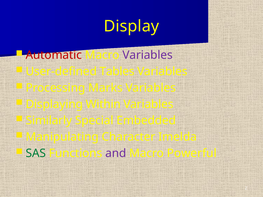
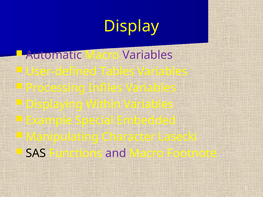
Automatic colour: red -> purple
Marks: Marks -> Infiles
Similarly: Similarly -> Example
Imelda: Imelda -> Lasecki
SAS colour: green -> black
Powerful: Powerful -> Footnote
